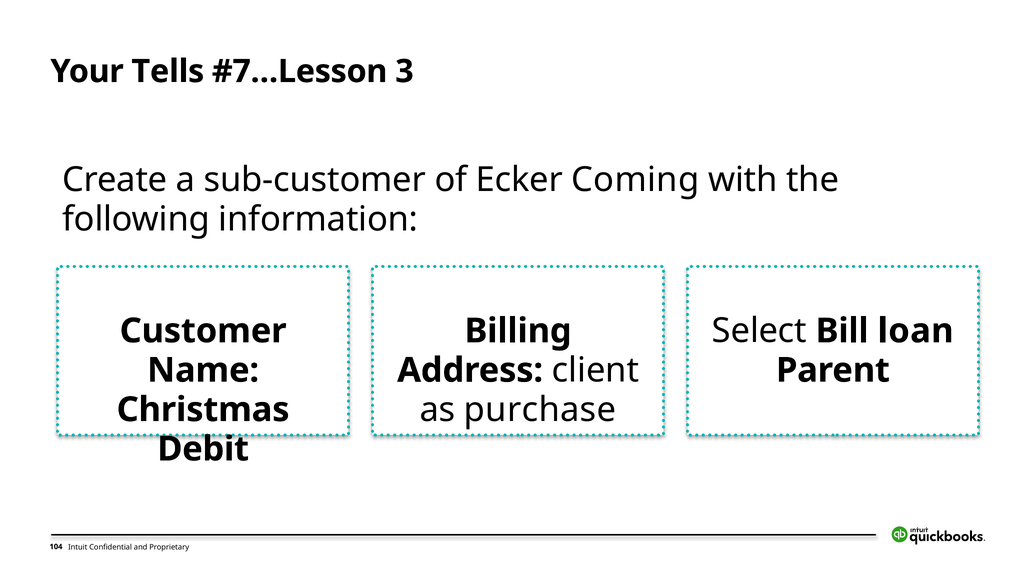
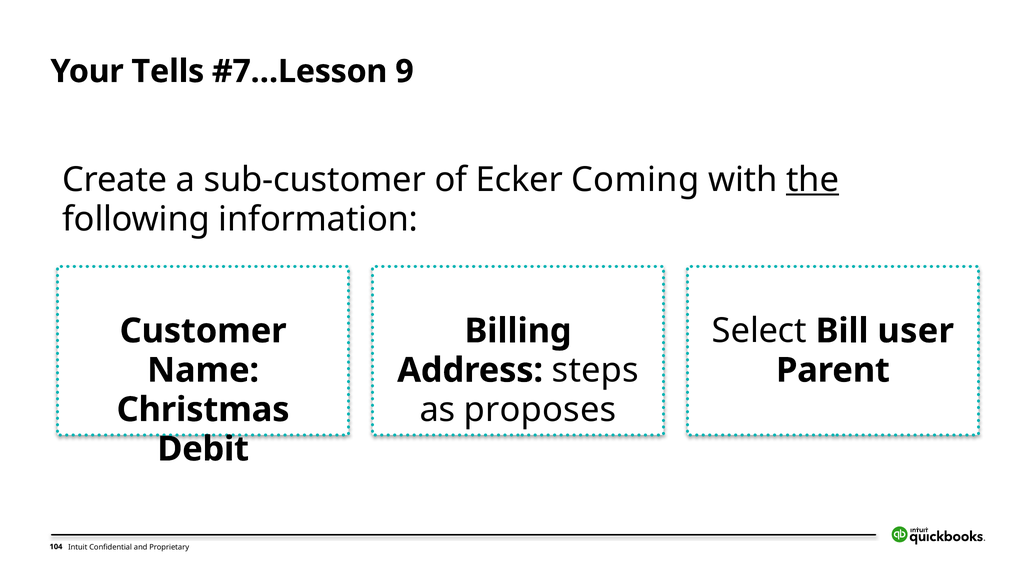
3: 3 -> 9
the underline: none -> present
loan: loan -> user
client: client -> steps
purchase: purchase -> proposes
